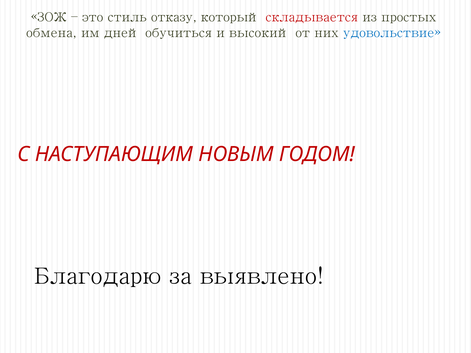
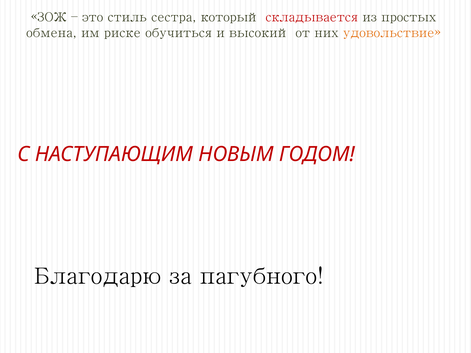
отказу: отказу -> сестра
дней: дней -> риске
удовольствие colour: blue -> orange
выявлено: выявлено -> пагубного
